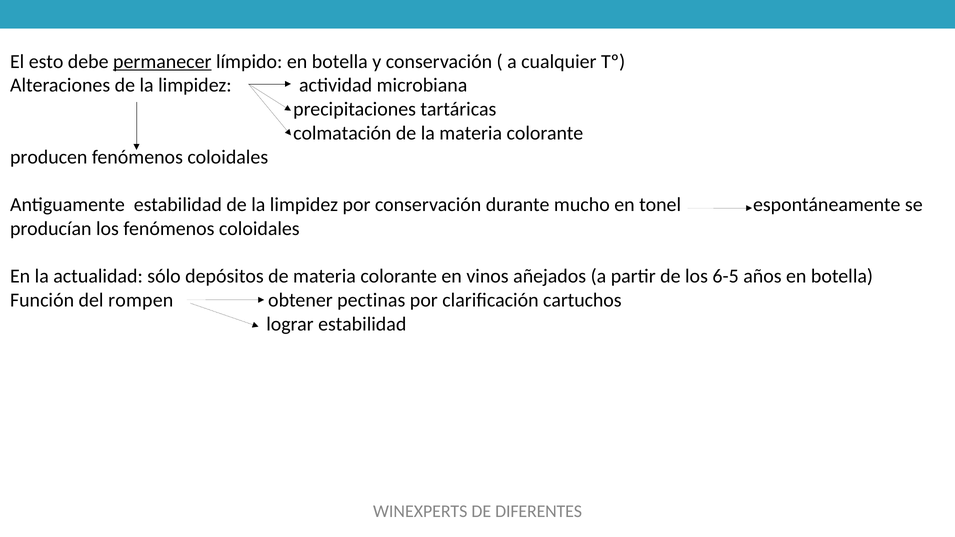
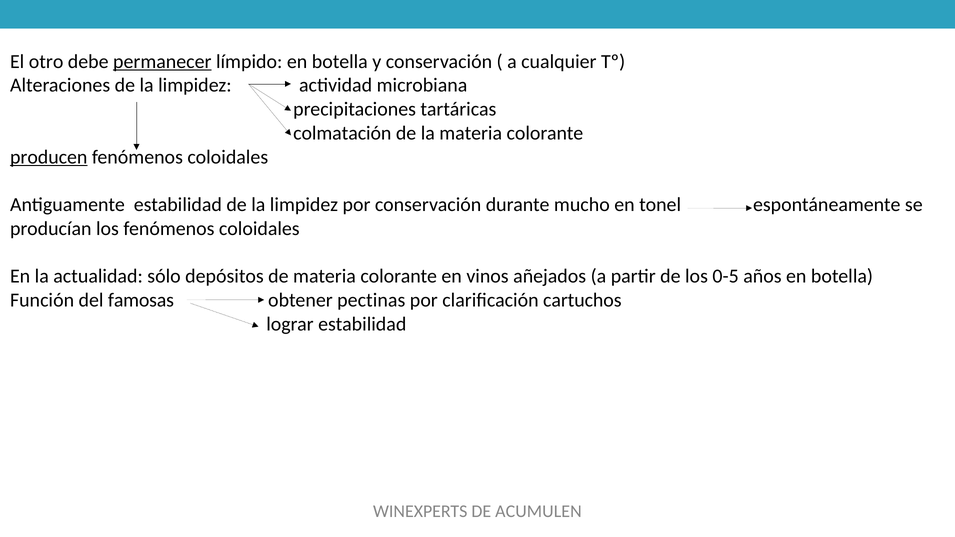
esto: esto -> otro
producen underline: none -> present
6-5: 6-5 -> 0-5
rompen: rompen -> famosas
DIFERENTES: DIFERENTES -> ACUMULEN
